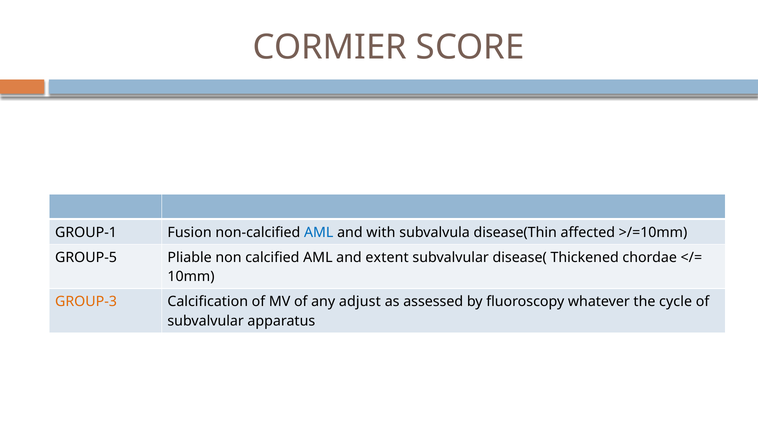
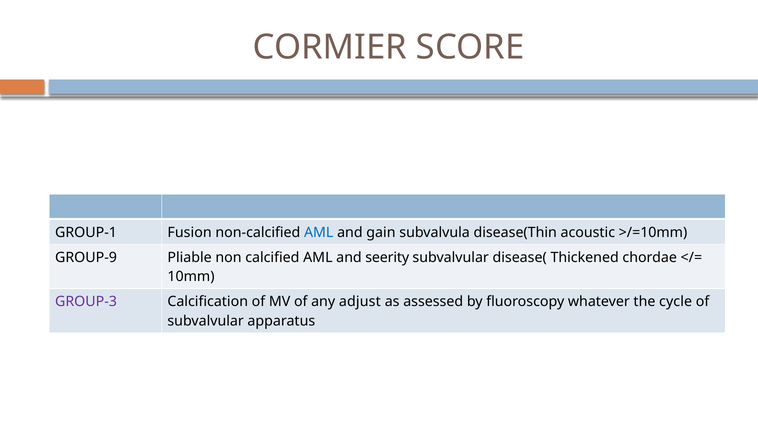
with: with -> gain
affected: affected -> acoustic
GROUP-5: GROUP-5 -> GROUP-9
extent: extent -> seerity
GROUP-3 colour: orange -> purple
